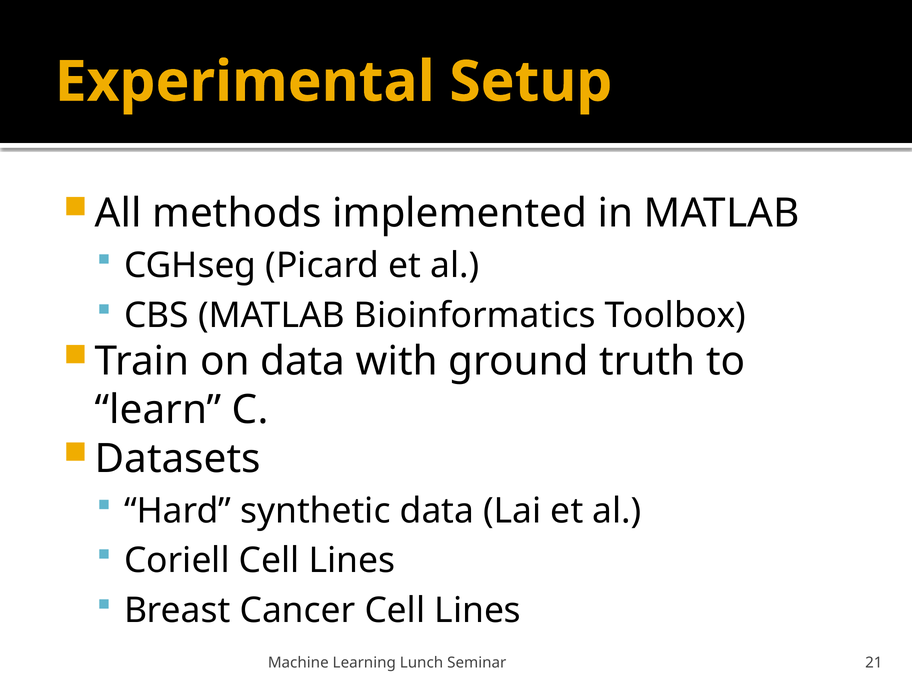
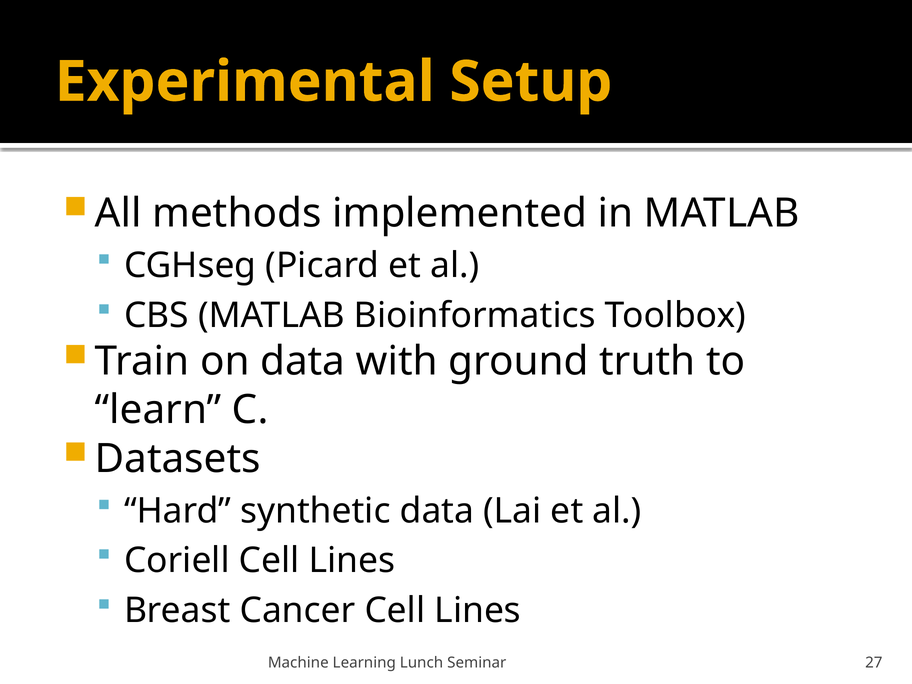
21: 21 -> 27
